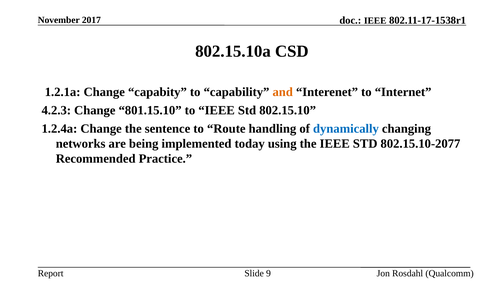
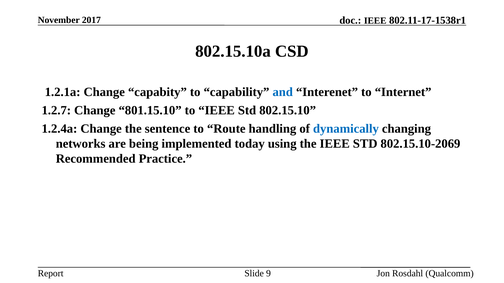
and colour: orange -> blue
4.2.3: 4.2.3 -> 1.2.7
802.15.10-2077: 802.15.10-2077 -> 802.15.10-2069
